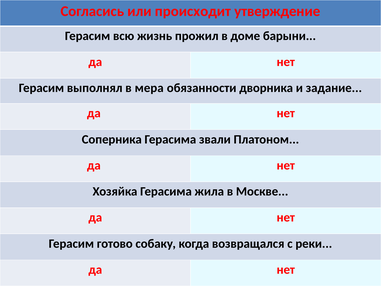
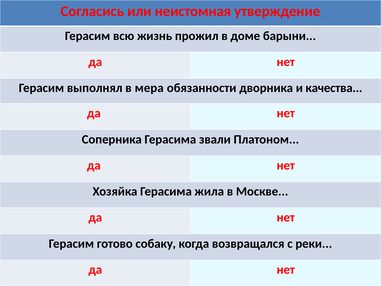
происходит: происходит -> неистомная
задание: задание -> качества
